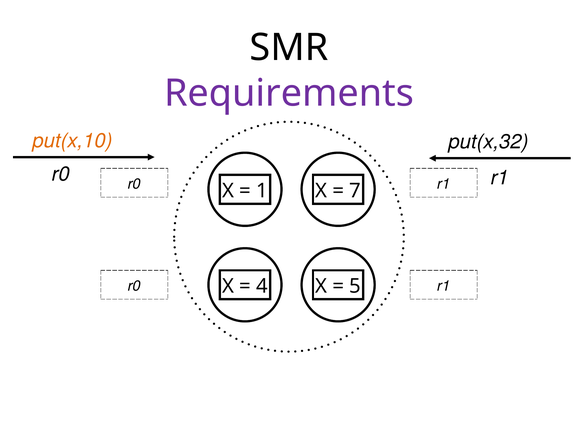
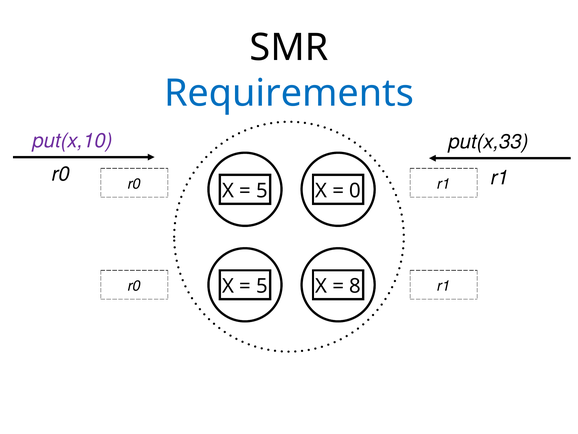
Requirements colour: purple -> blue
put(x,10 colour: orange -> purple
put(x,32: put(x,32 -> put(x,33
1 at (262, 190): 1 -> 5
7: 7 -> 0
4 at (262, 286): 4 -> 5
5: 5 -> 8
